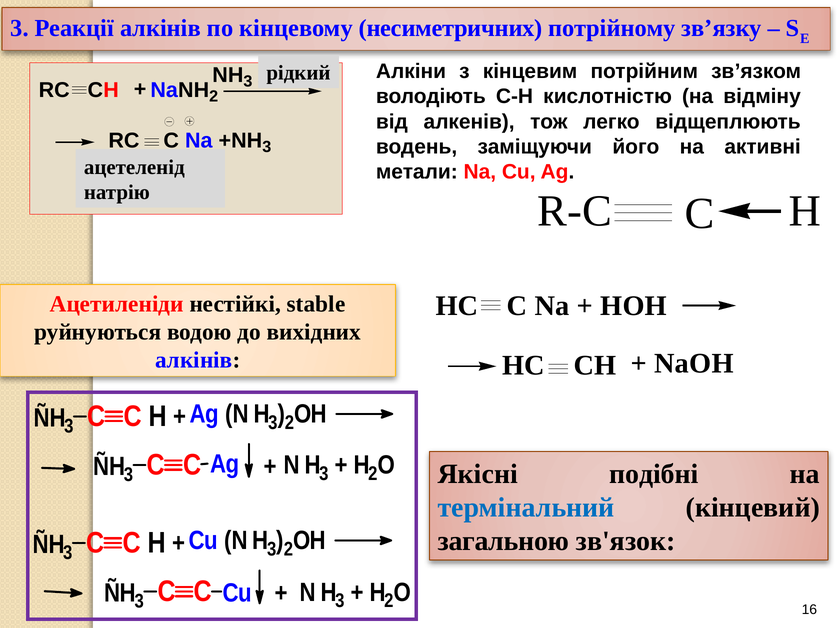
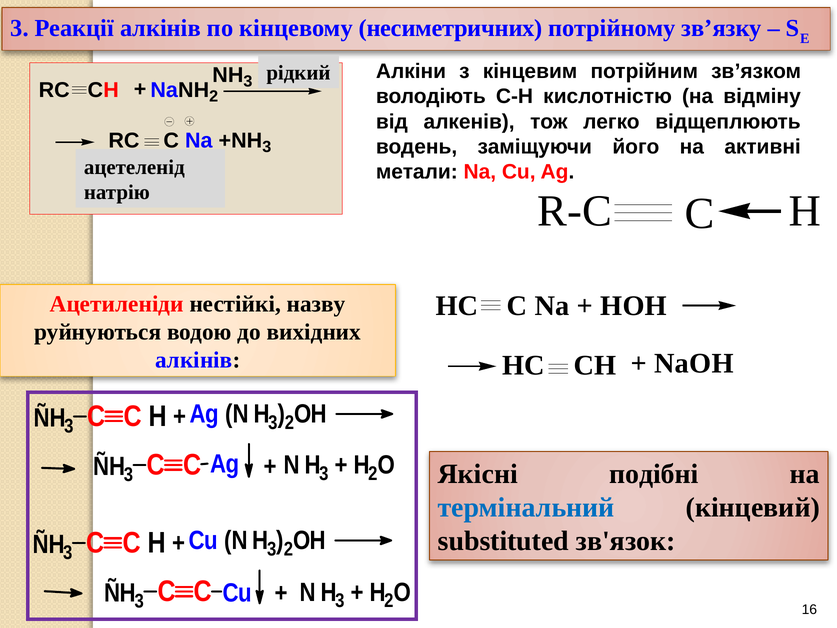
stable: stable -> назву
загальною: загальною -> substituted
